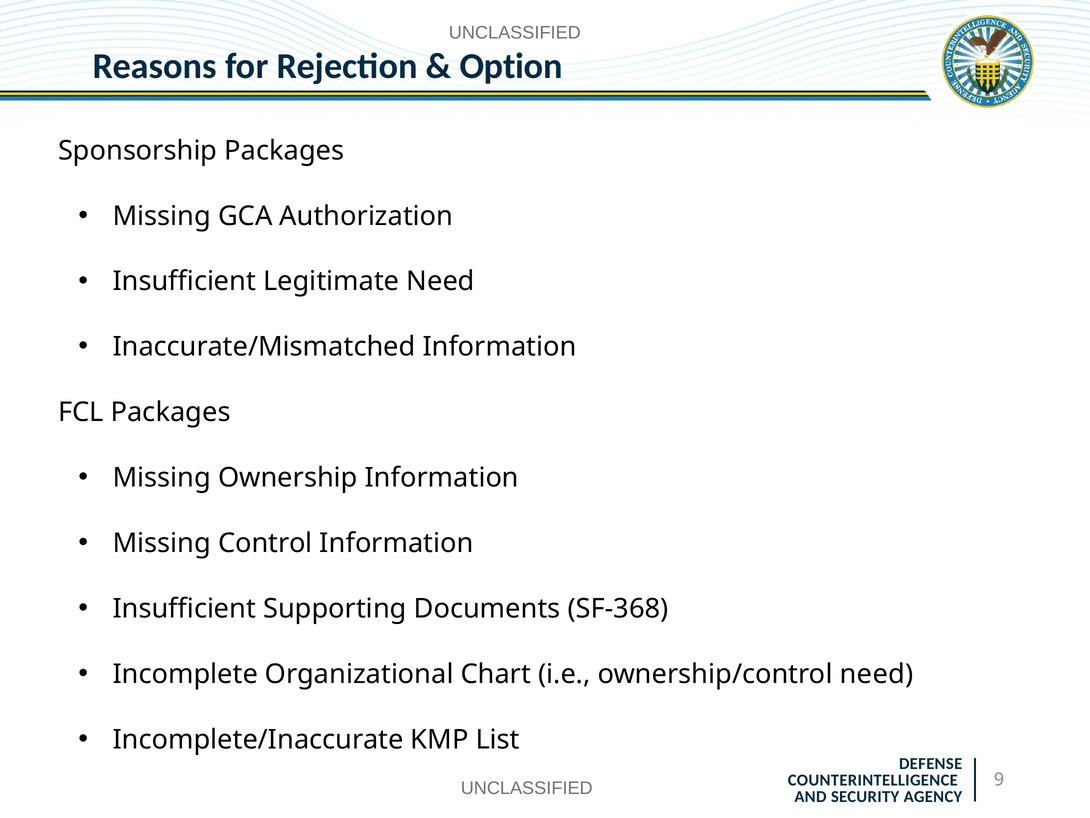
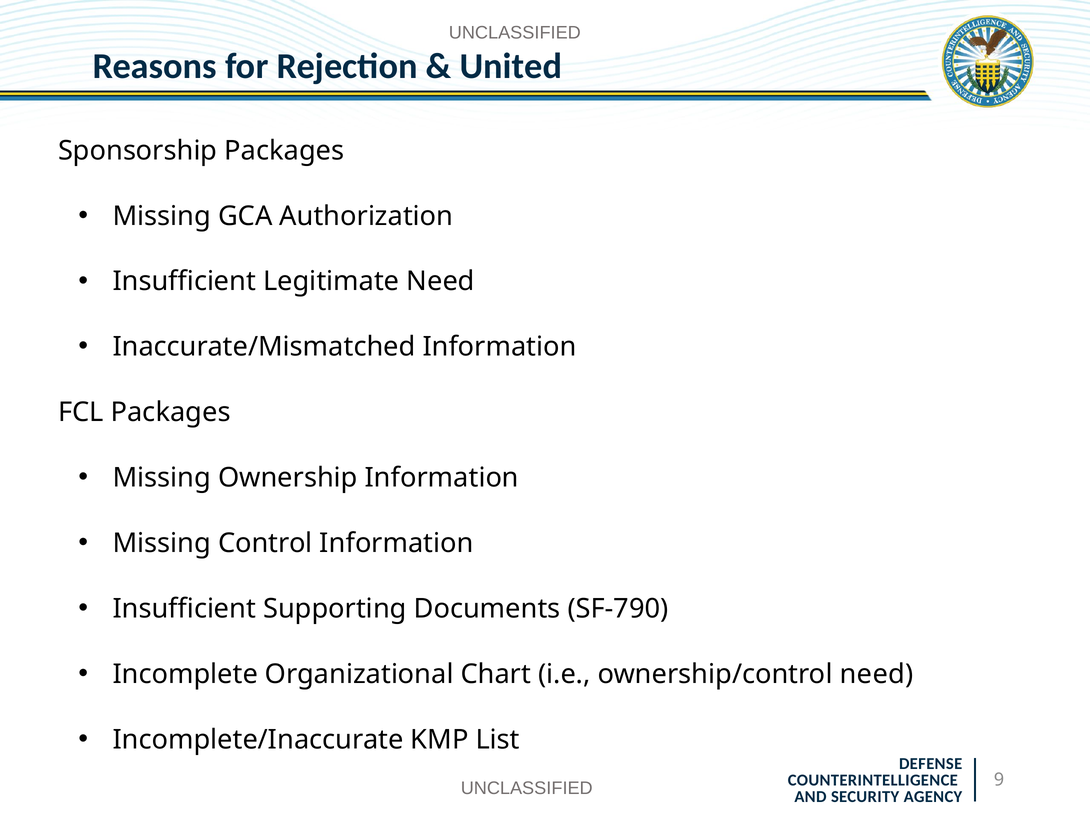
Option: Option -> United
SF-368: SF-368 -> SF-790
